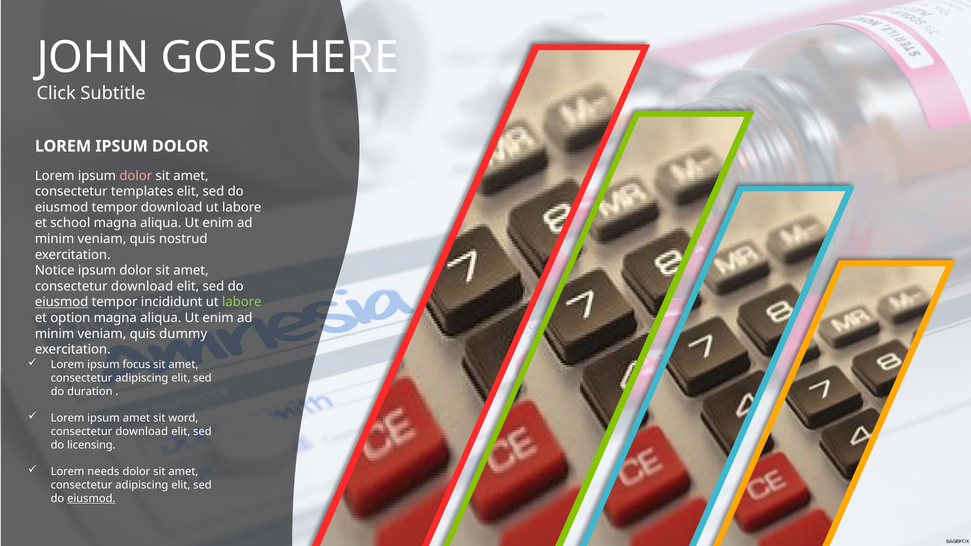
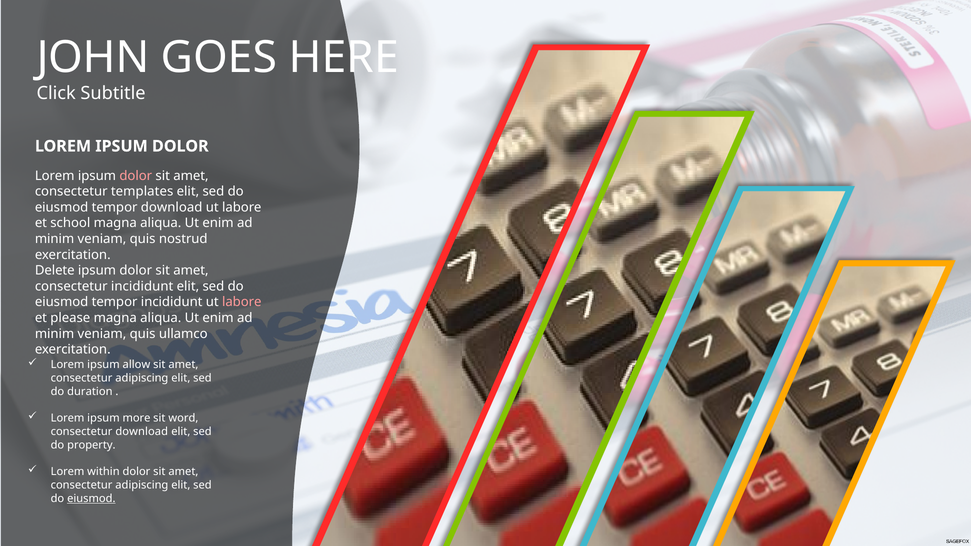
Notice: Notice -> Delete
download at (142, 286): download -> incididunt
eiusmod at (62, 302) underline: present -> none
labore at (242, 302) colour: light green -> pink
option: option -> please
dummy: dummy -> ullamco
focus: focus -> allow
ipsum amet: amet -> more
licensing: licensing -> property
needs: needs -> within
